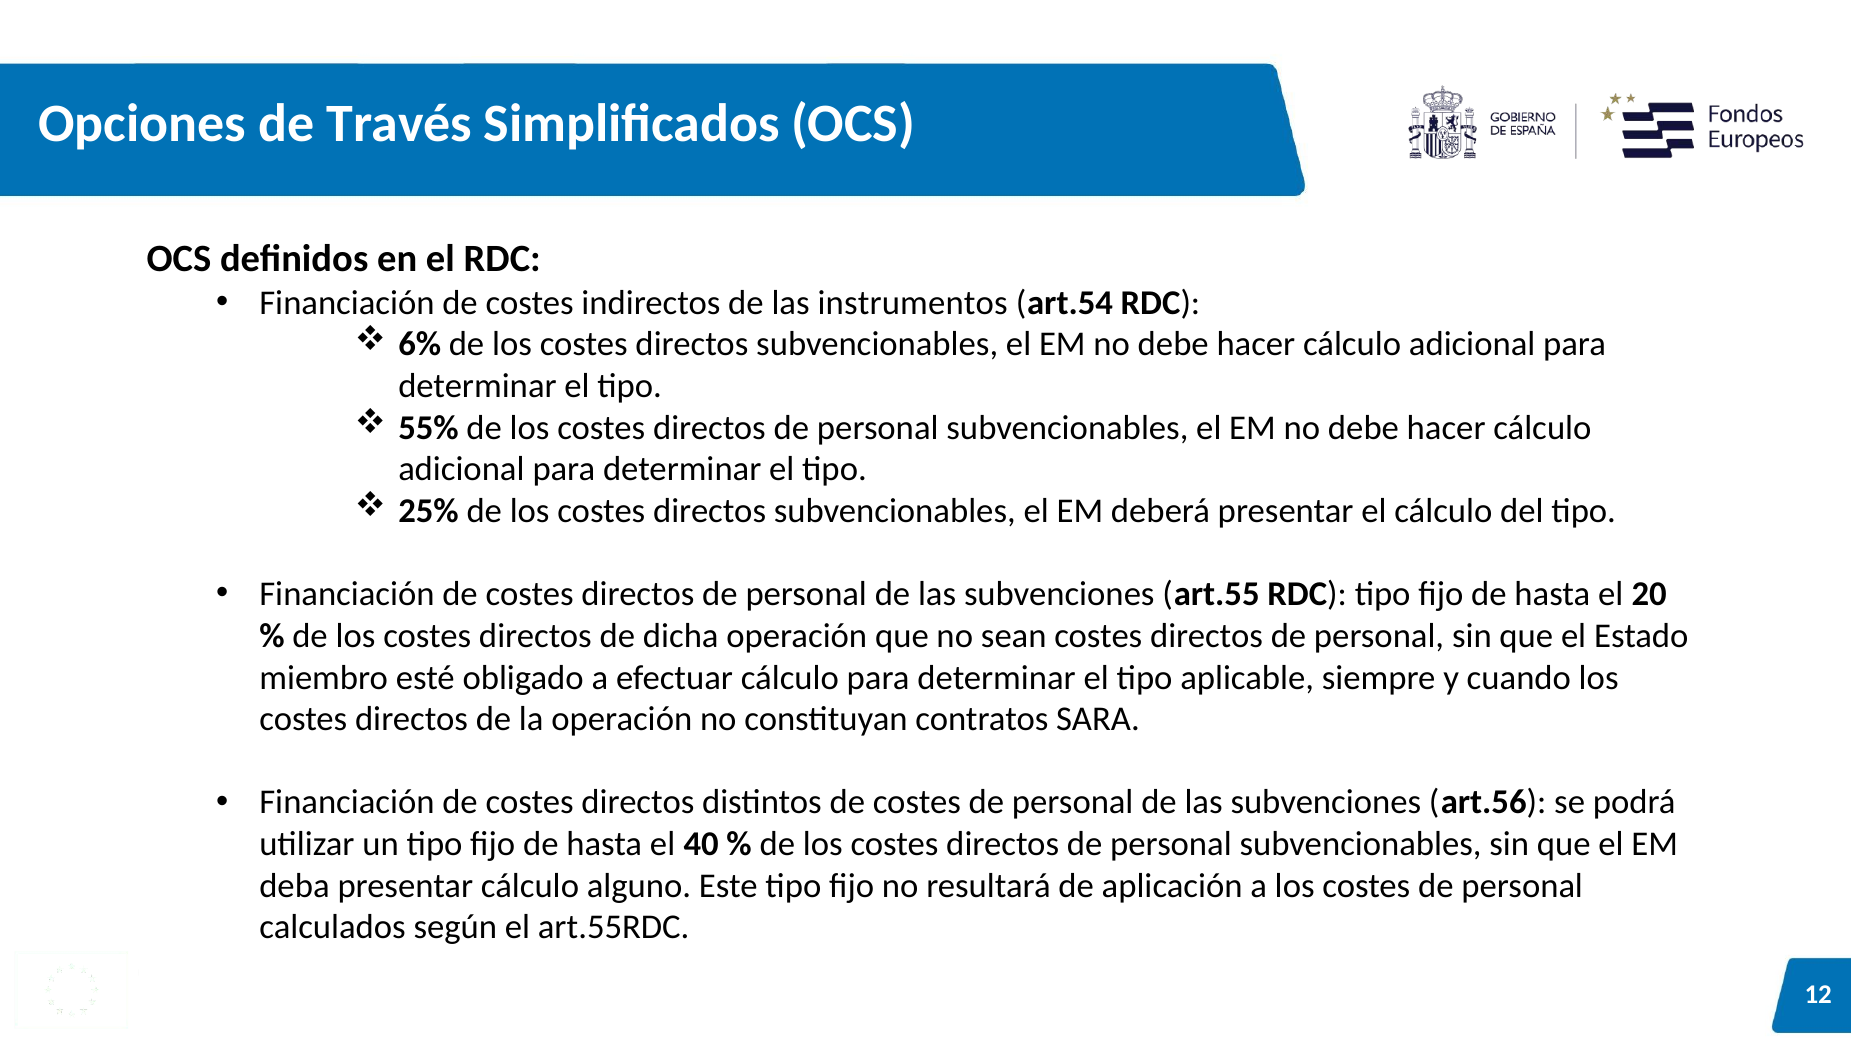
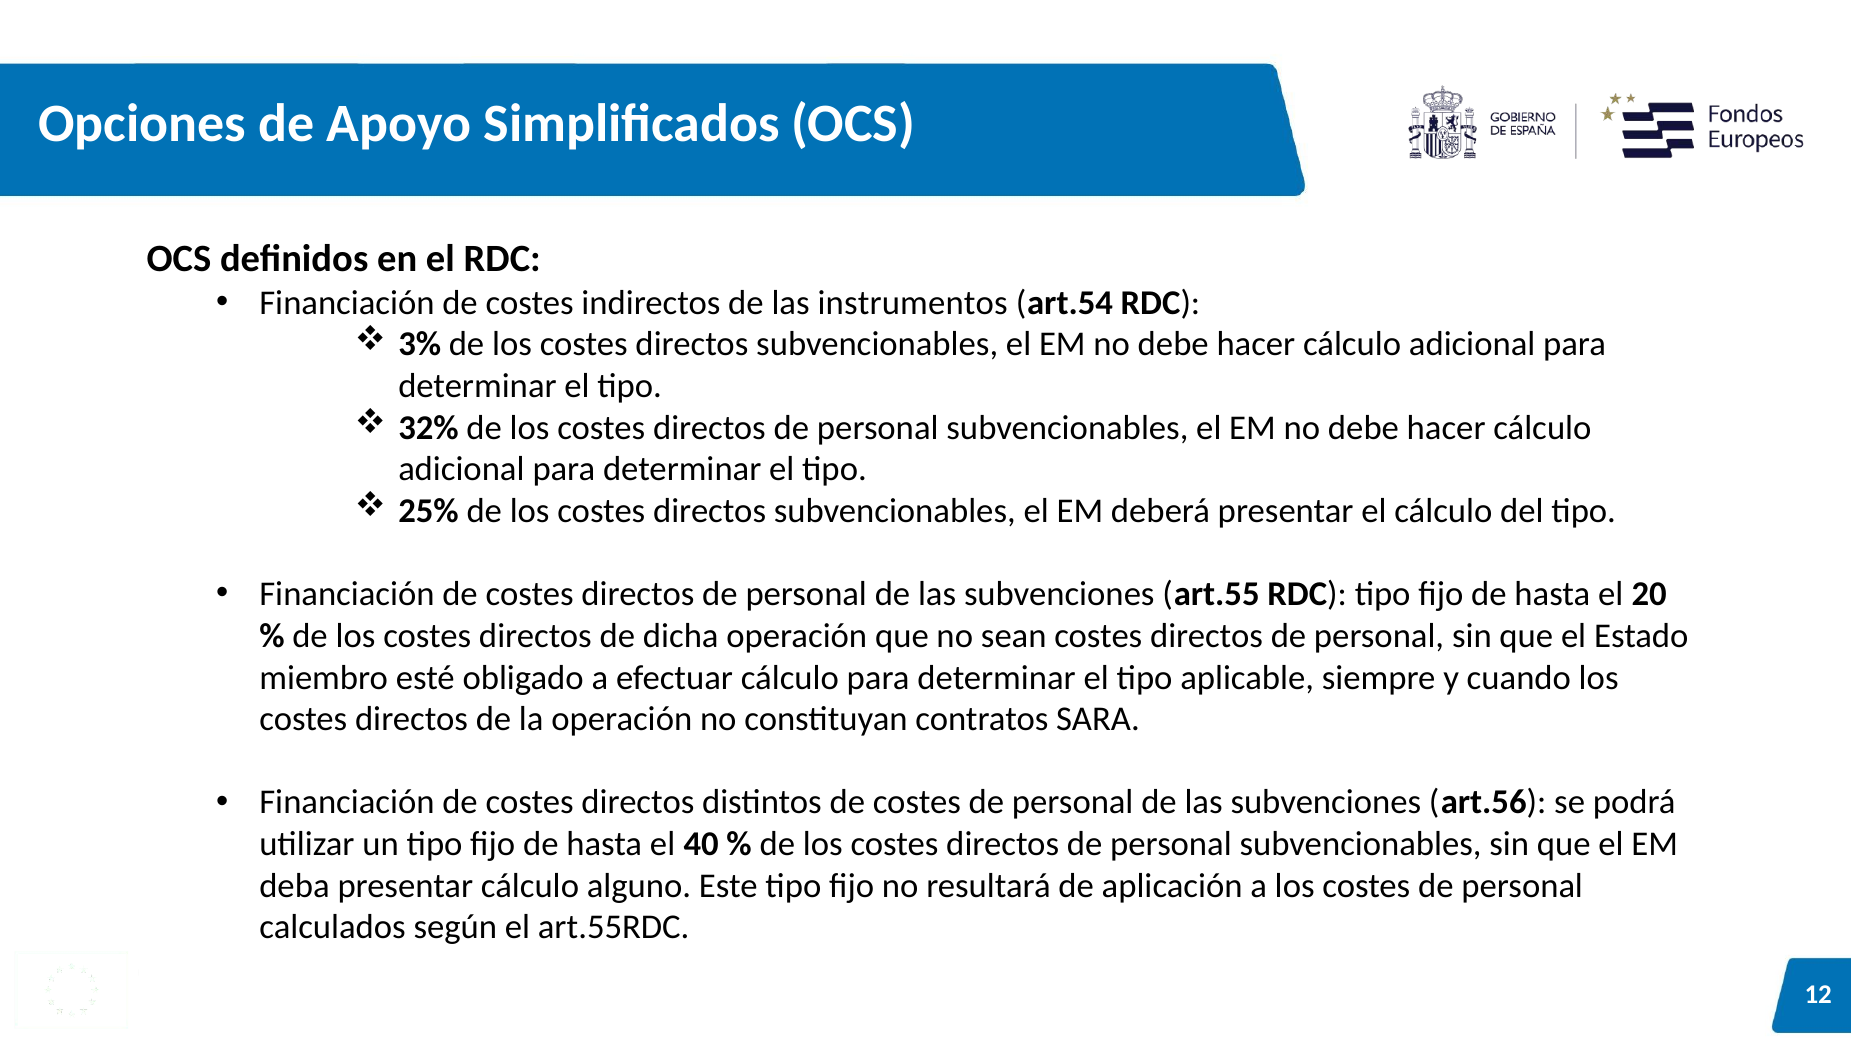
Través: Través -> Apoyo
6%: 6% -> 3%
55%: 55% -> 32%
